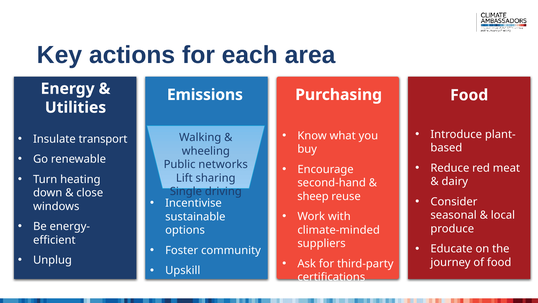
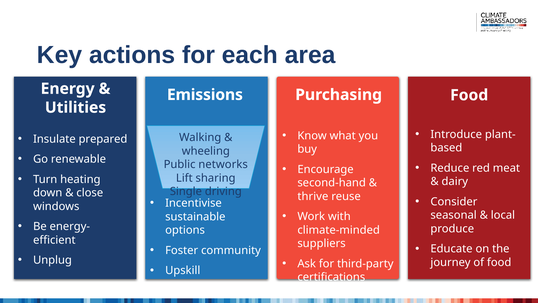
transport: transport -> prepared
sheep: sheep -> thrive
